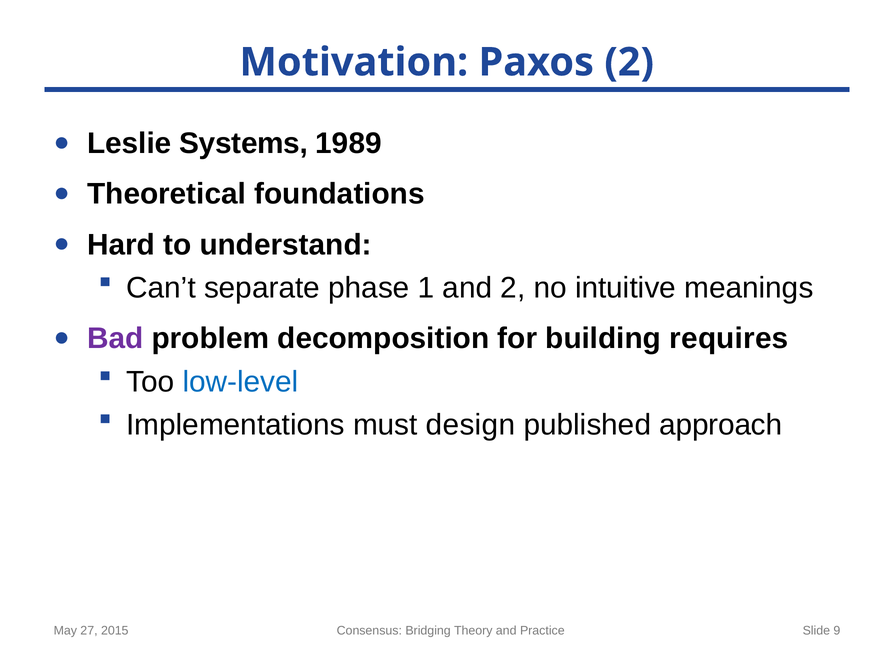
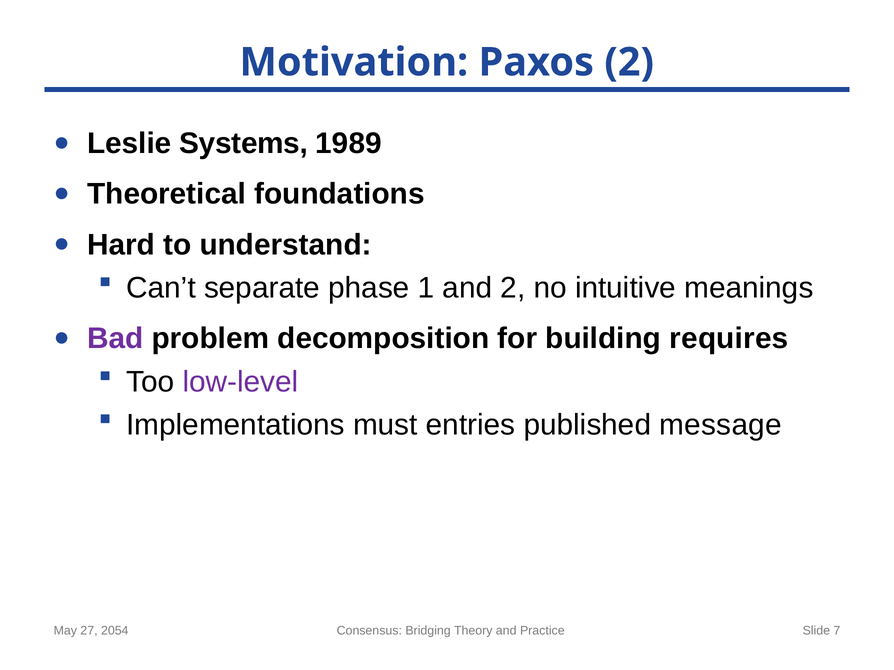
low-level colour: blue -> purple
design: design -> entries
approach: approach -> message
2015: 2015 -> 2054
9: 9 -> 7
